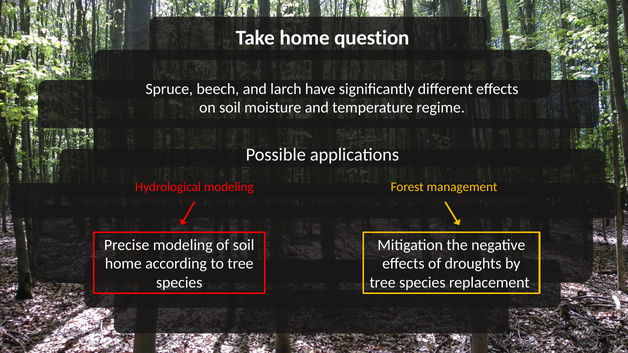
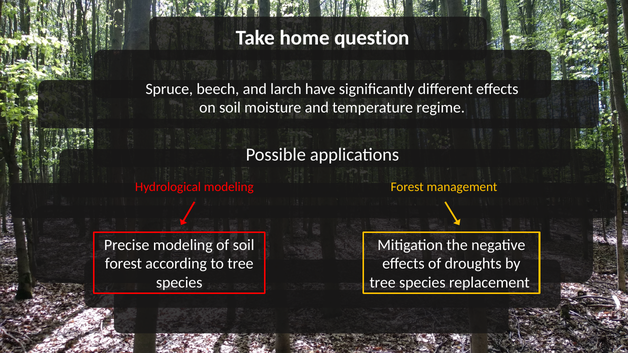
home at (123, 264): home -> forest
